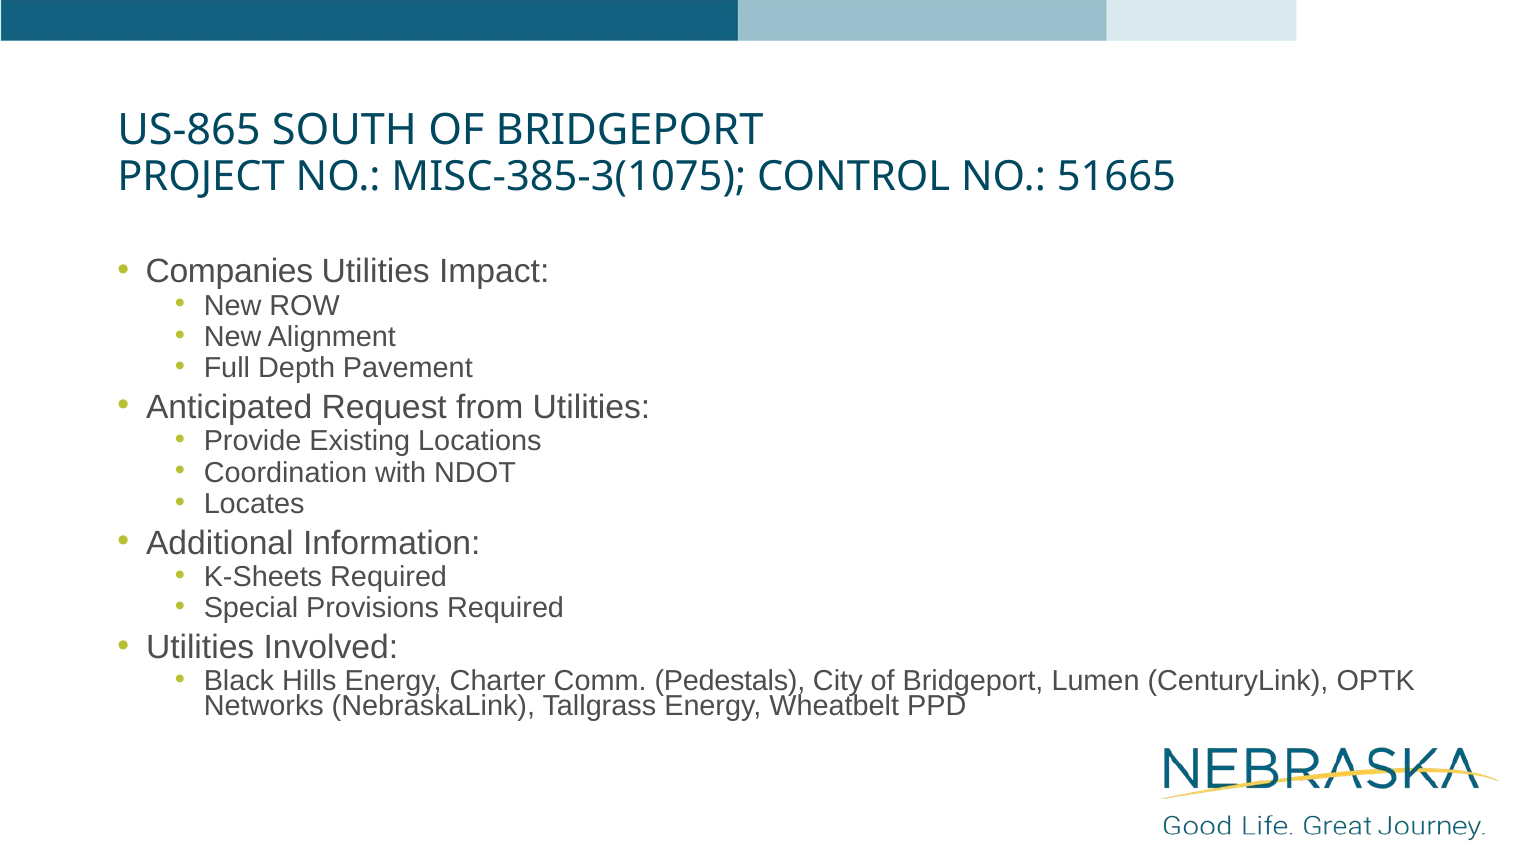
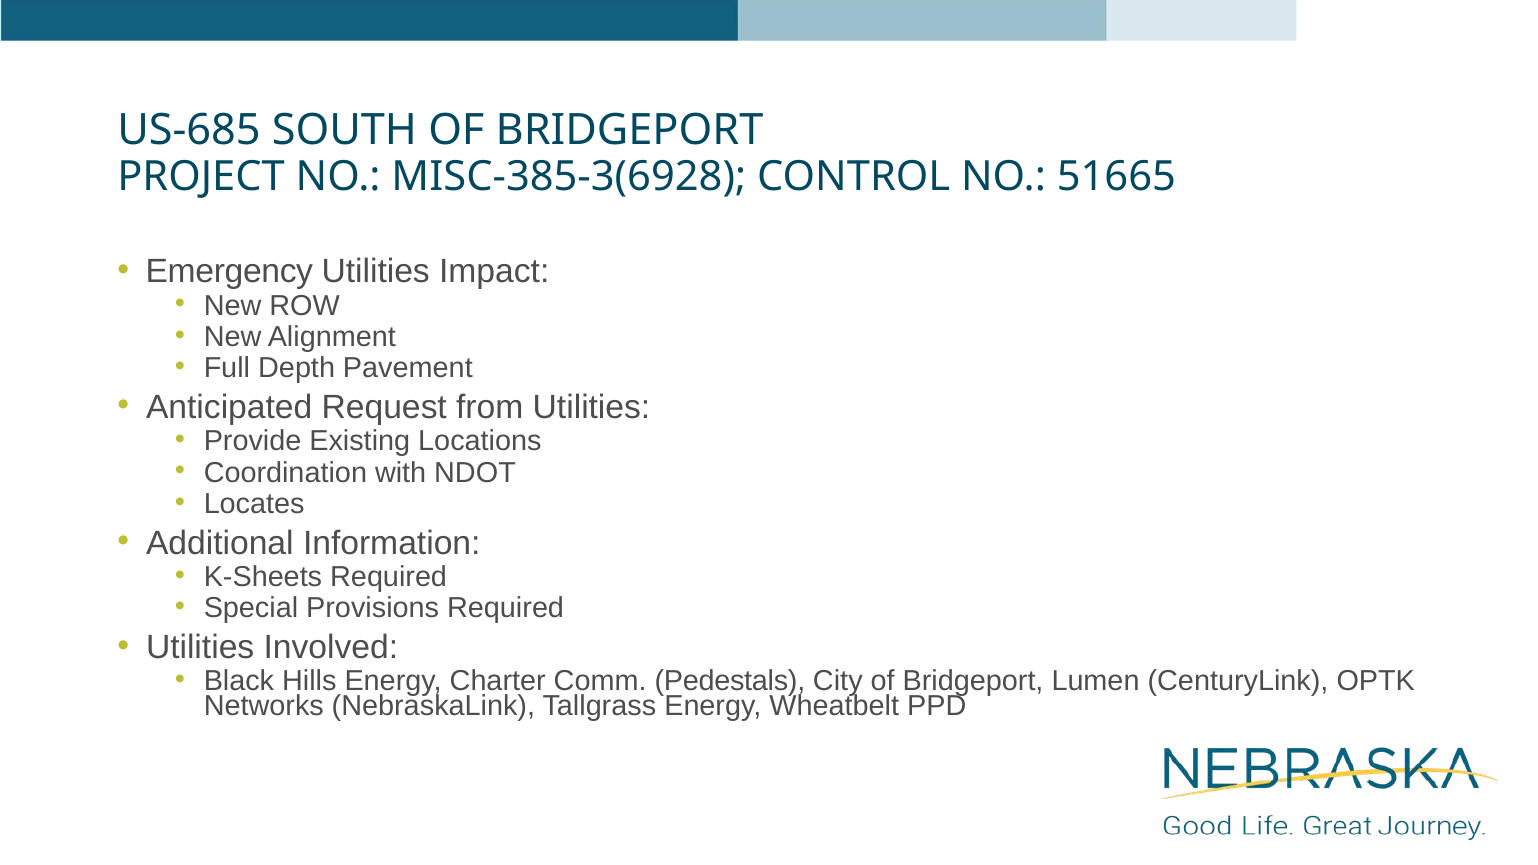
US-865: US-865 -> US-685
MISC-385-3(1075: MISC-385-3(1075 -> MISC-385-3(6928
Companies: Companies -> Emergency
